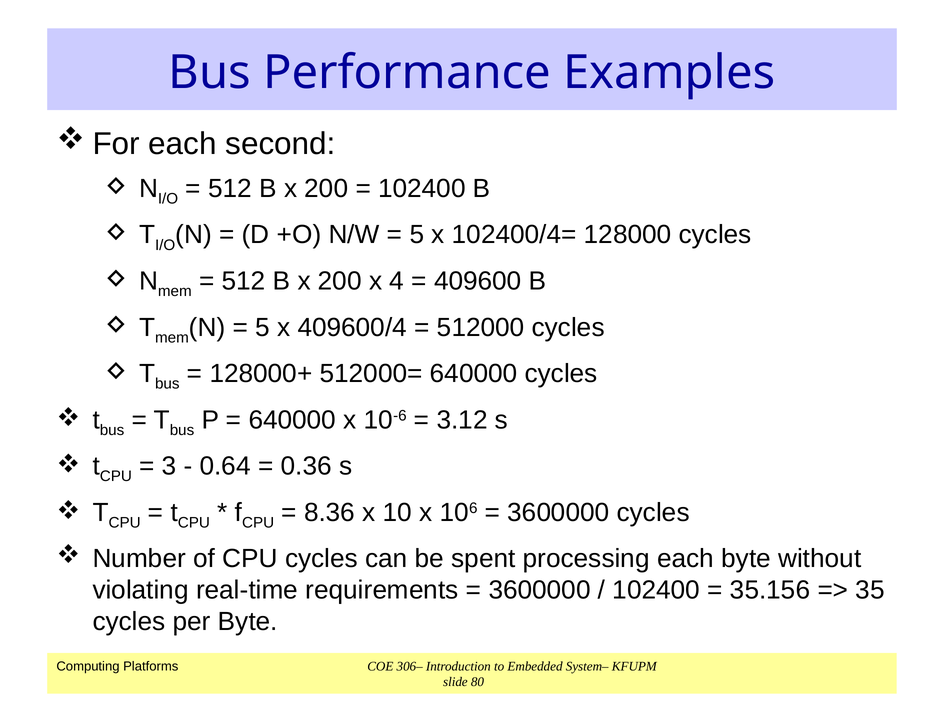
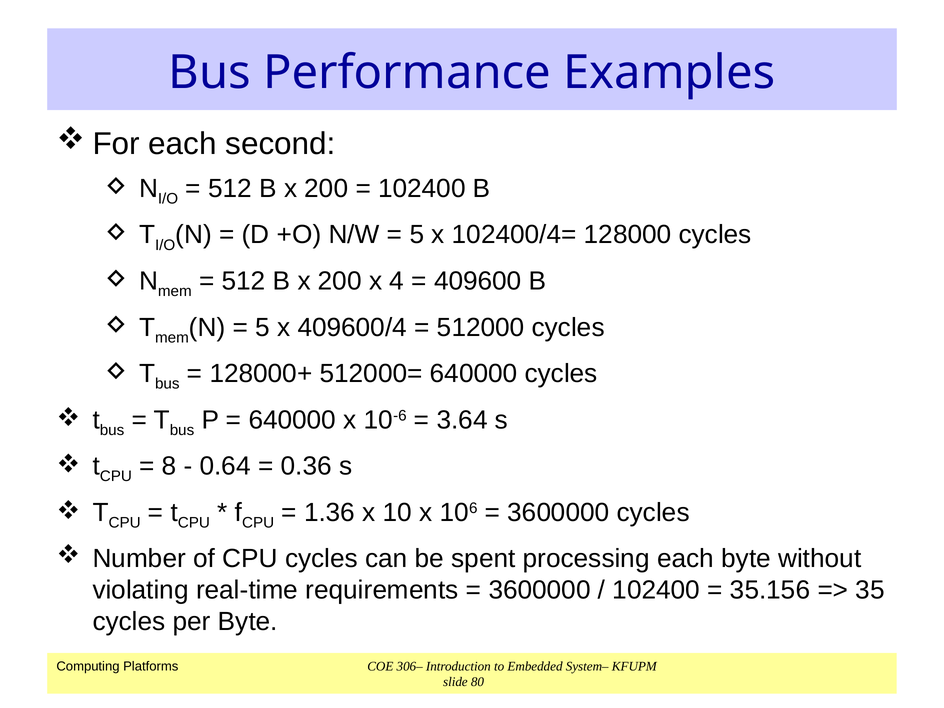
3.12: 3.12 -> 3.64
3: 3 -> 8
8.36: 8.36 -> 1.36
